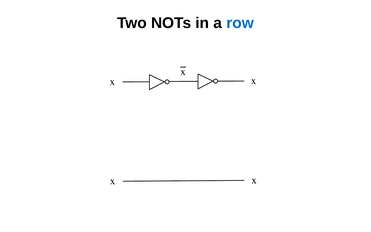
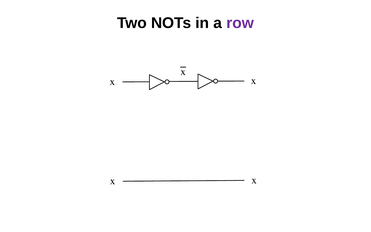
row colour: blue -> purple
